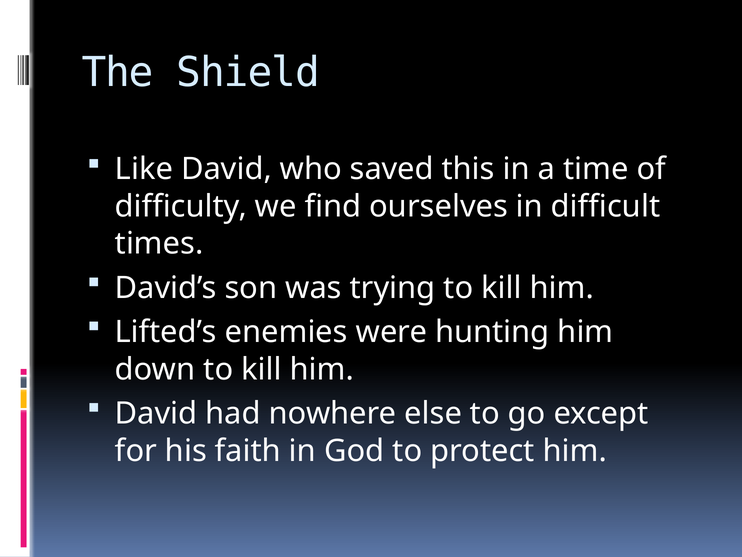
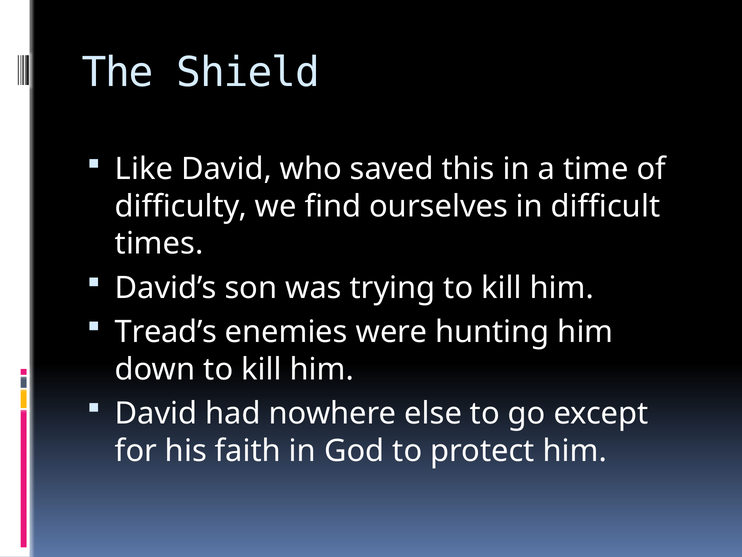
Lifted’s: Lifted’s -> Tread’s
